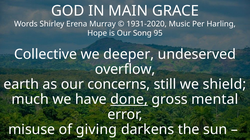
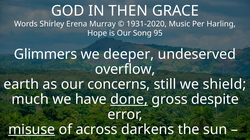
MAIN: MAIN -> THEN
Collective: Collective -> Glimmers
mental: mental -> despite
misuse underline: none -> present
giving: giving -> across
